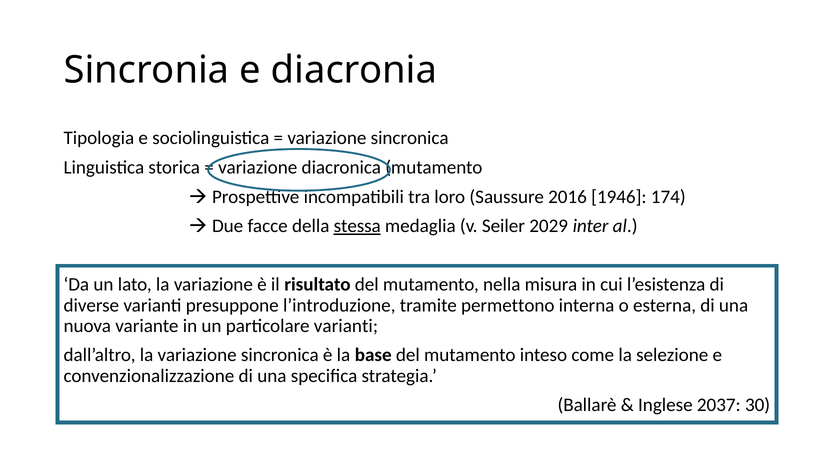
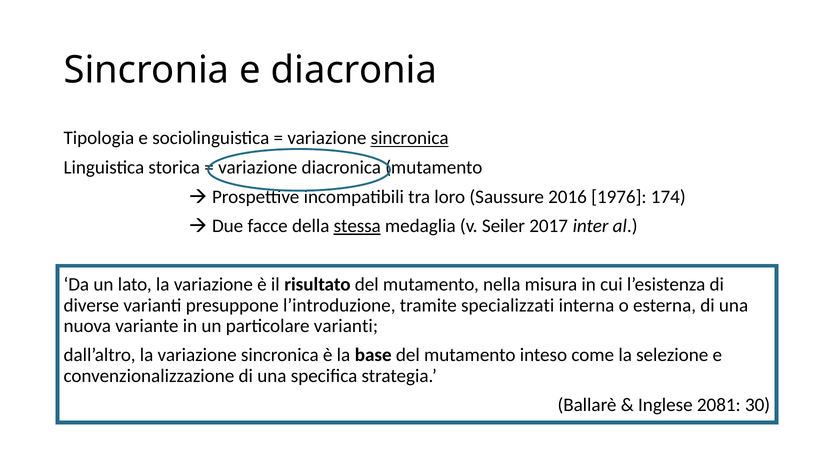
sincronica at (410, 138) underline: none -> present
1946: 1946 -> 1976
2029: 2029 -> 2017
permettono: permettono -> specializzati
2037: 2037 -> 2081
